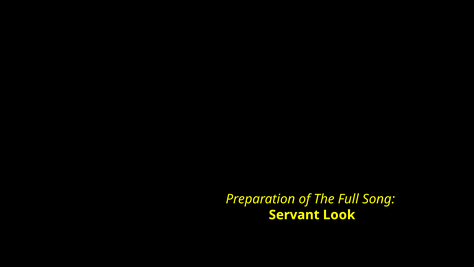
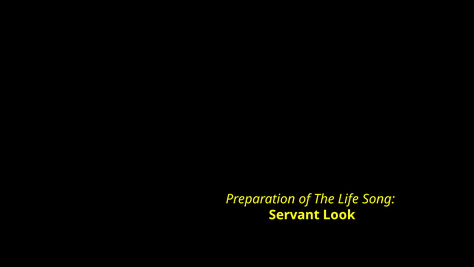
Full: Full -> Life
